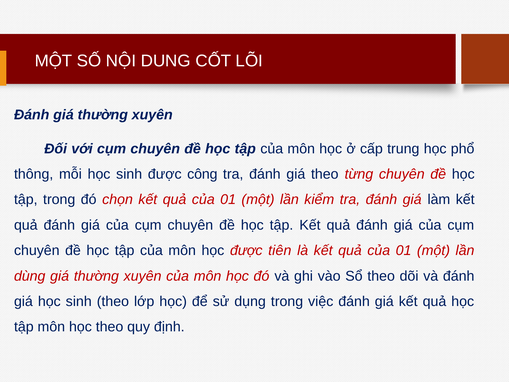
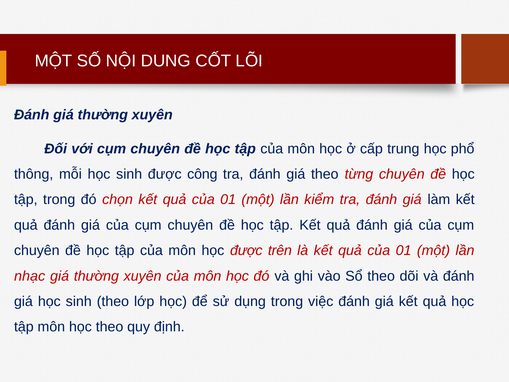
tiên: tiên -> trên
dùng: dùng -> nhạc
